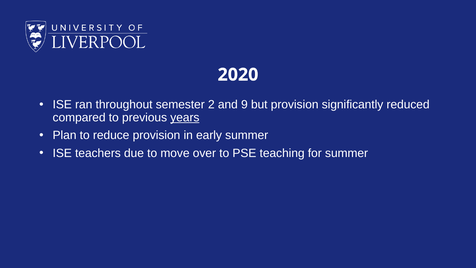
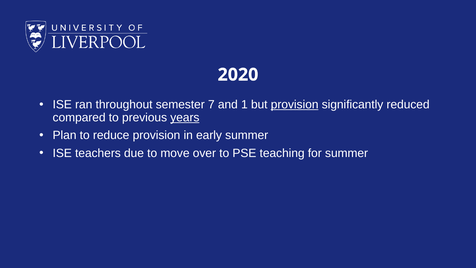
2: 2 -> 7
9: 9 -> 1
provision at (295, 105) underline: none -> present
